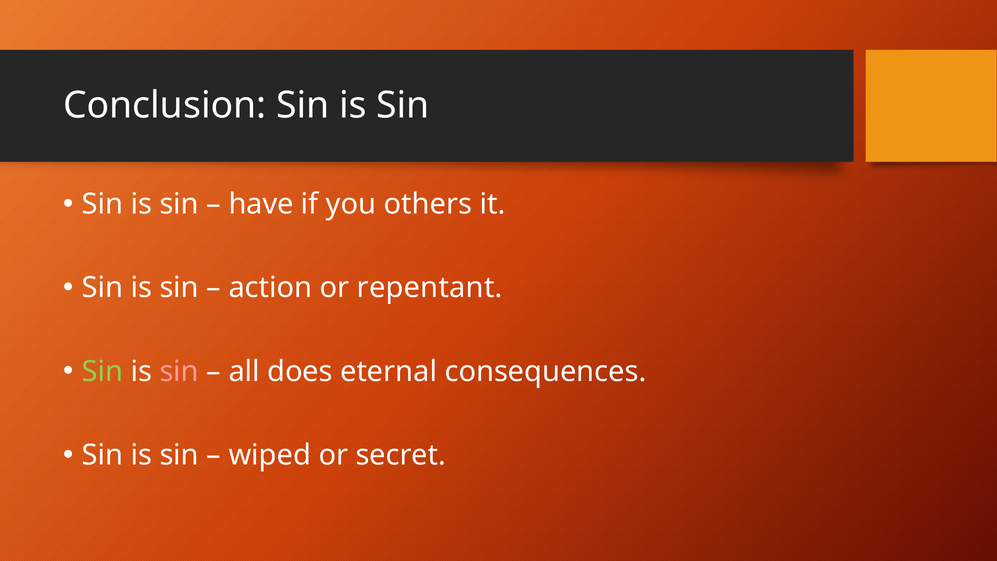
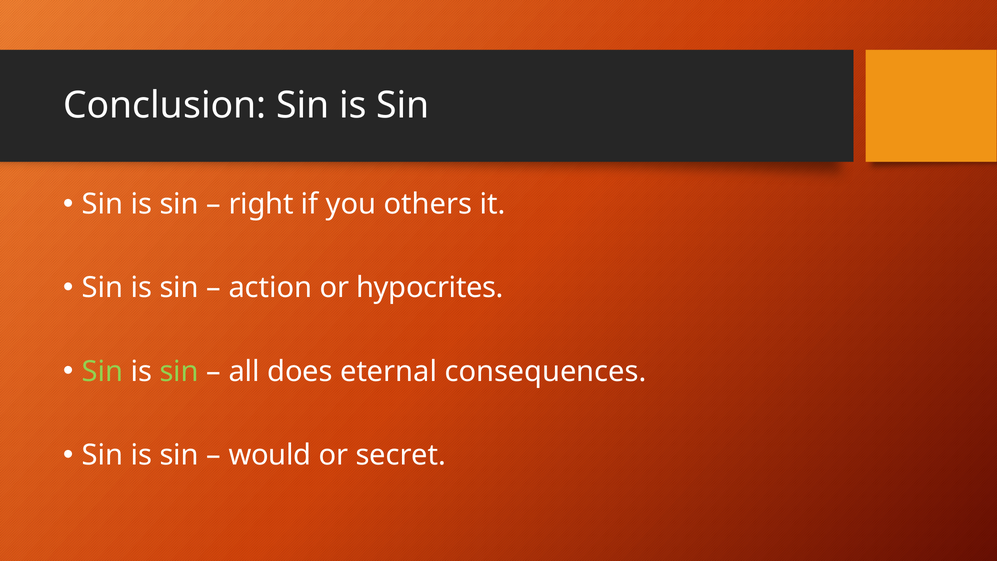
have: have -> right
repentant: repentant -> hypocrites
sin at (179, 371) colour: pink -> light green
wiped: wiped -> would
